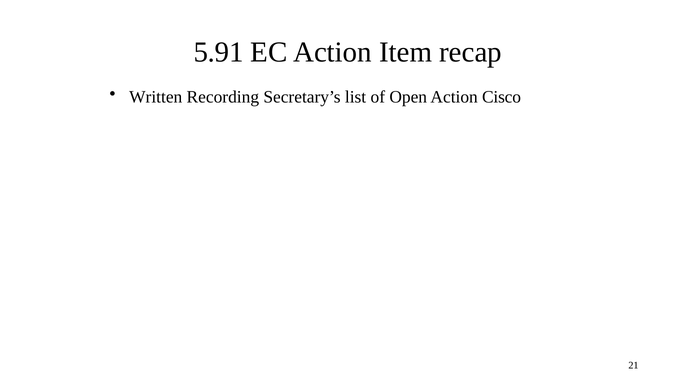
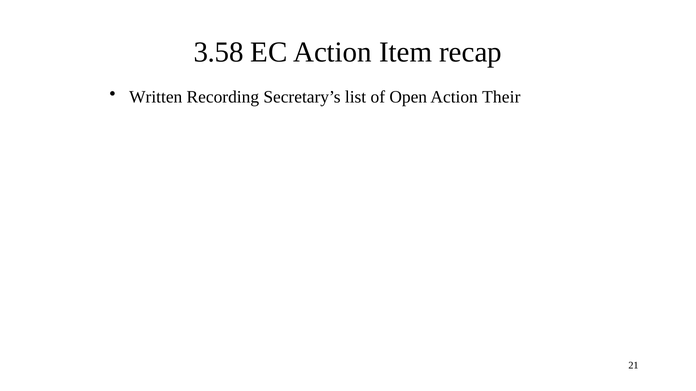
5.91: 5.91 -> 3.58
Cisco: Cisco -> Their
